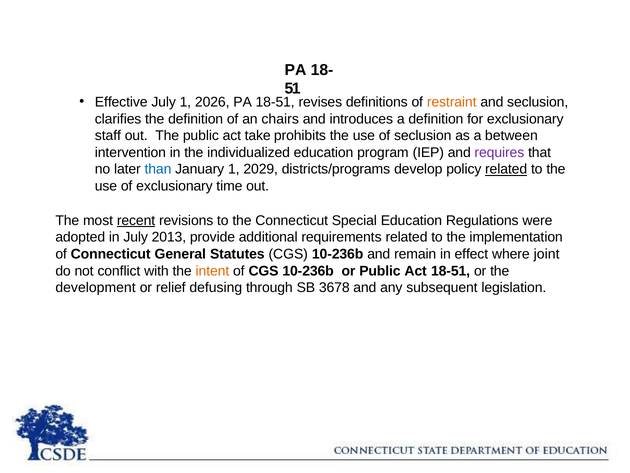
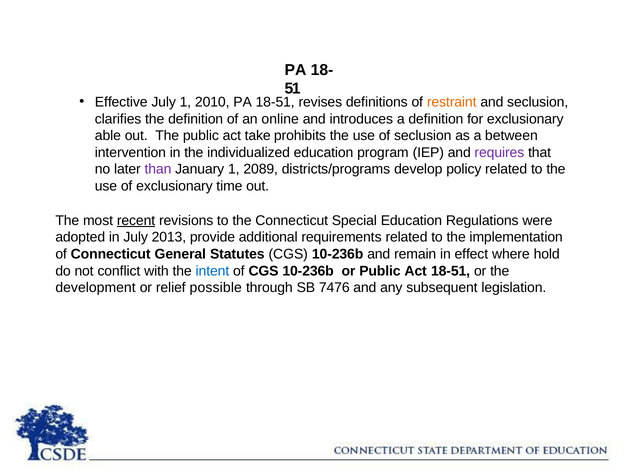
2026: 2026 -> 2010
chairs: chairs -> online
staff: staff -> able
than colour: blue -> purple
2029: 2029 -> 2089
related at (506, 169) underline: present -> none
joint: joint -> hold
intent colour: orange -> blue
defusing: defusing -> possible
3678: 3678 -> 7476
